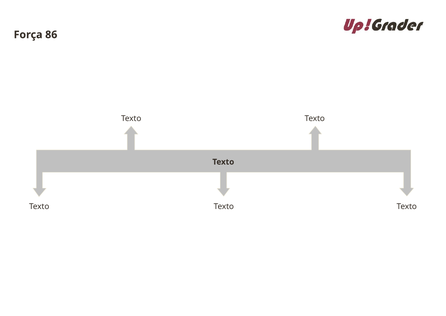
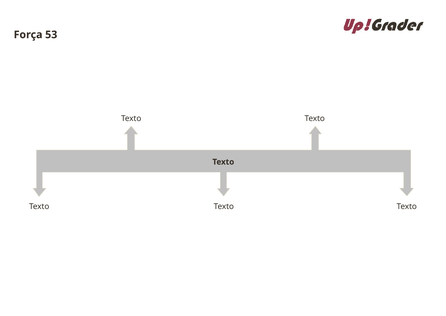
86: 86 -> 53
